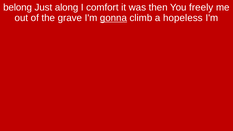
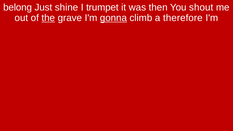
along: along -> shine
comfort: comfort -> trumpet
freely: freely -> shout
the underline: none -> present
hopeless: hopeless -> therefore
